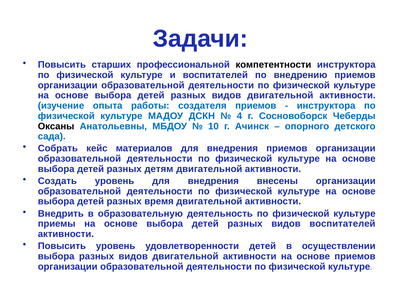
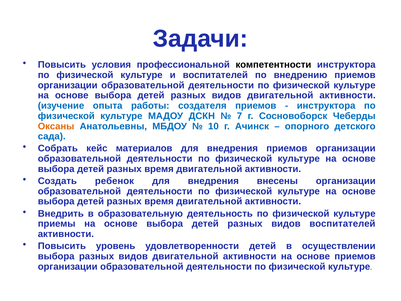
старших: старших -> условия
4: 4 -> 7
Оксаны colour: black -> orange
детям at (159, 169): детям -> время
Создать уровень: уровень -> ребенок
